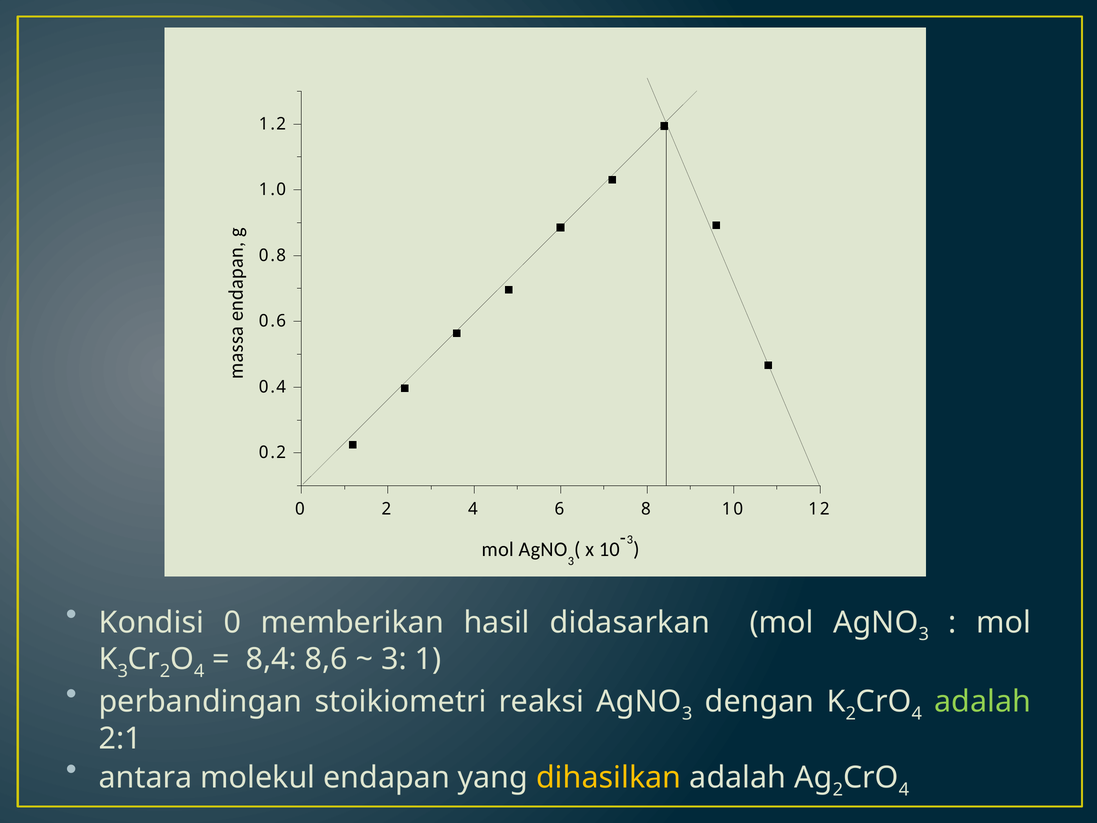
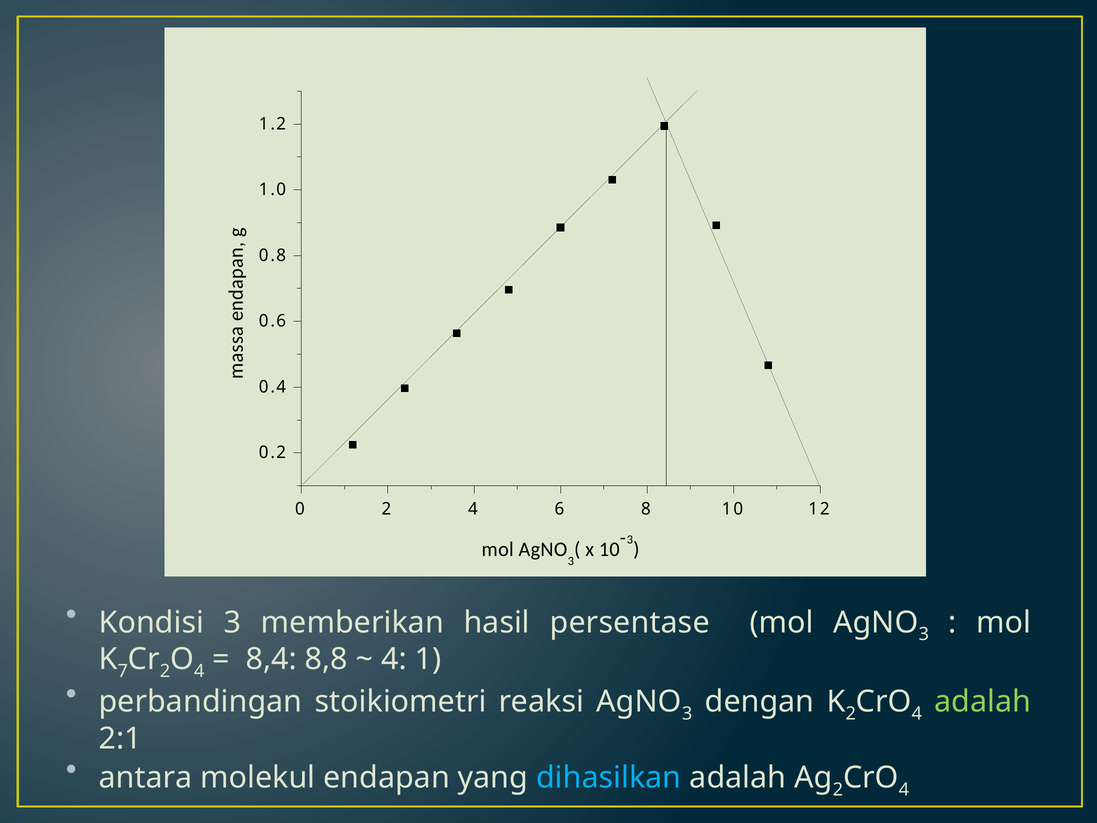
Kondisi 0: 0 -> 3
didasarkan: didasarkan -> persentase
3 at (123, 671): 3 -> 7
8,6: 8,6 -> 8,8
3 at (394, 659): 3 -> 4
dihasilkan colour: yellow -> light blue
